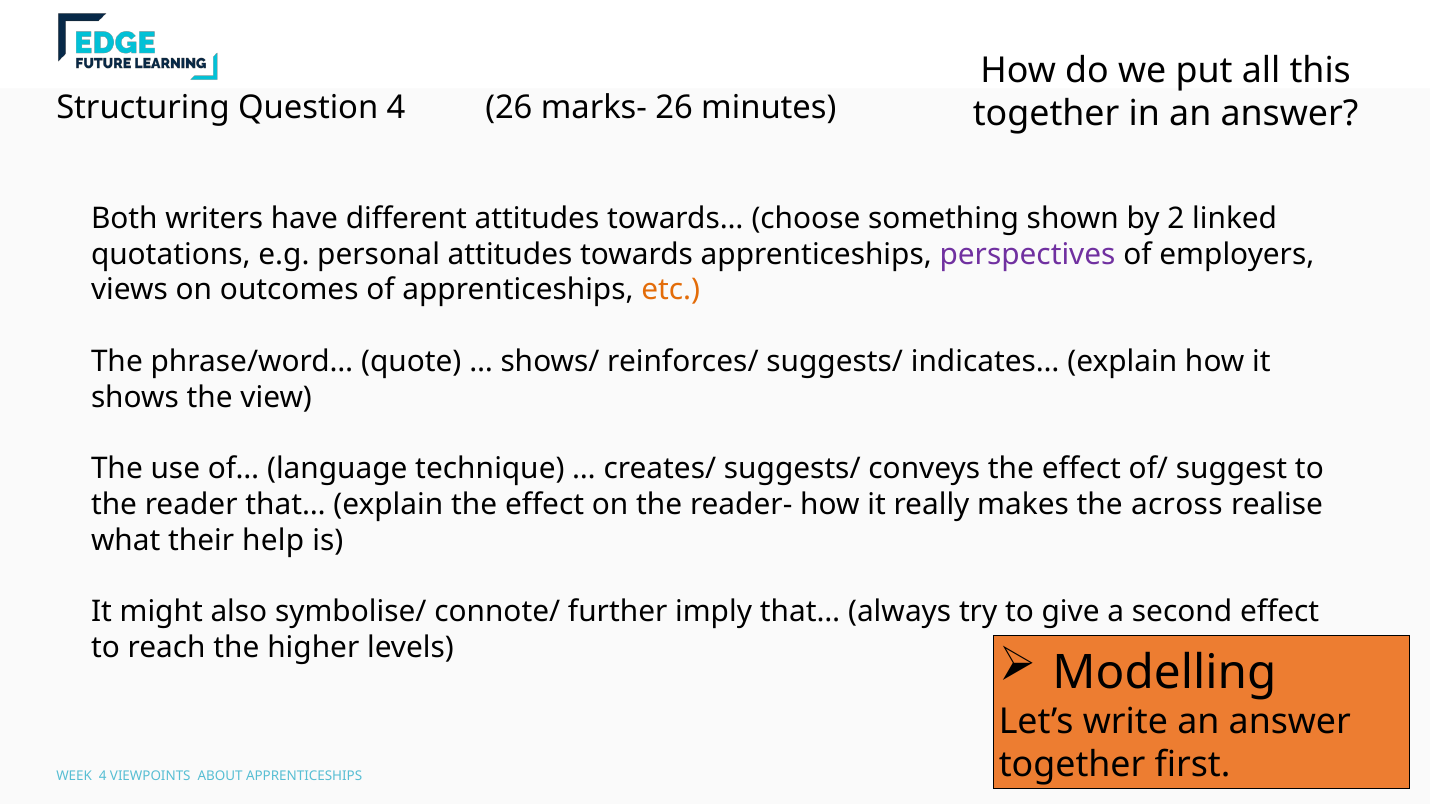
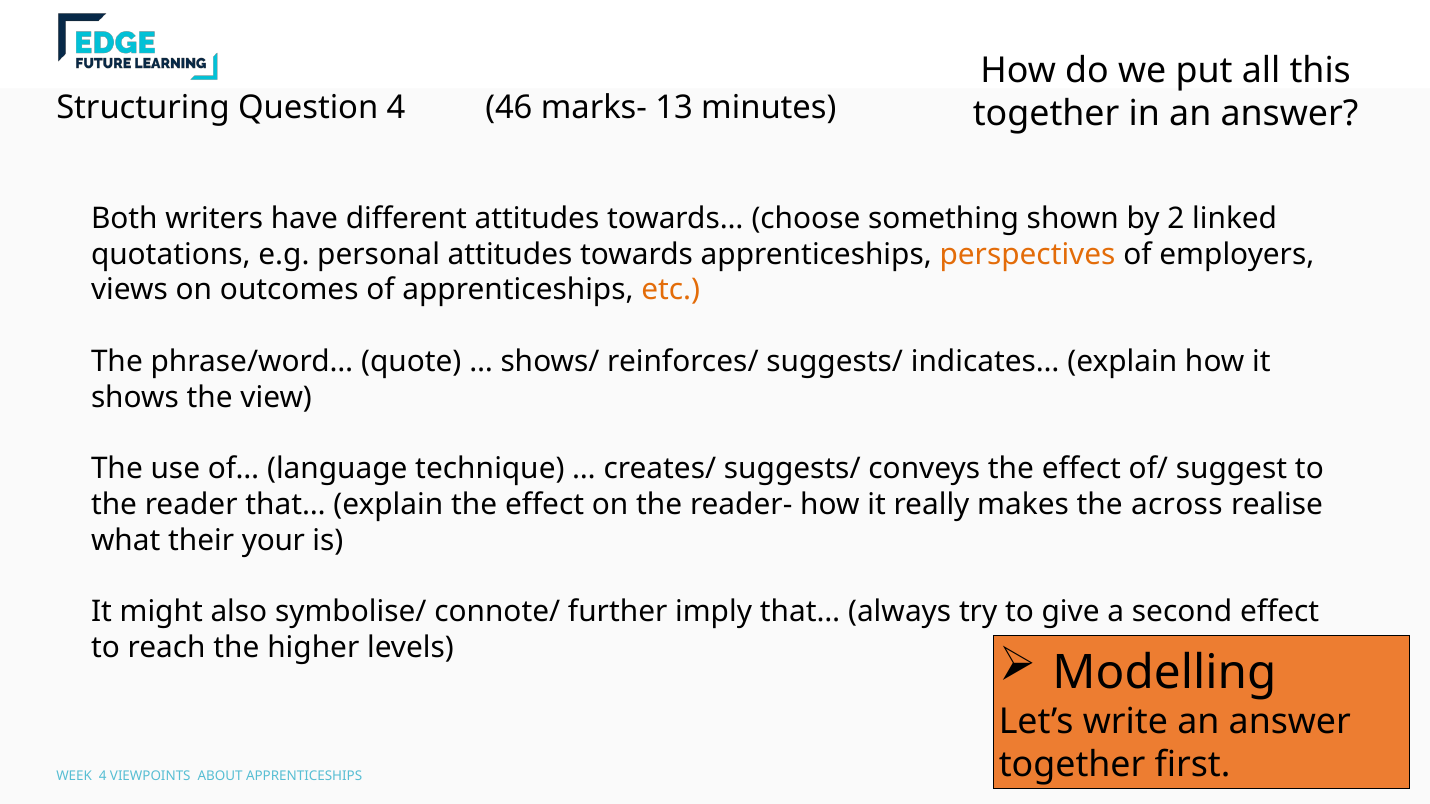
4 26: 26 -> 46
marks- 26: 26 -> 13
perspectives colour: purple -> orange
help: help -> your
